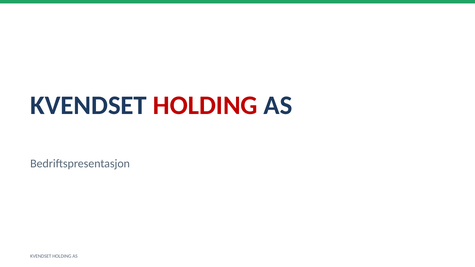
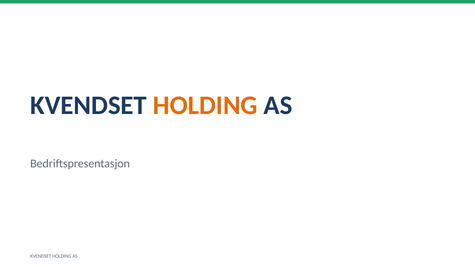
HOLDING at (205, 105) colour: red -> orange
